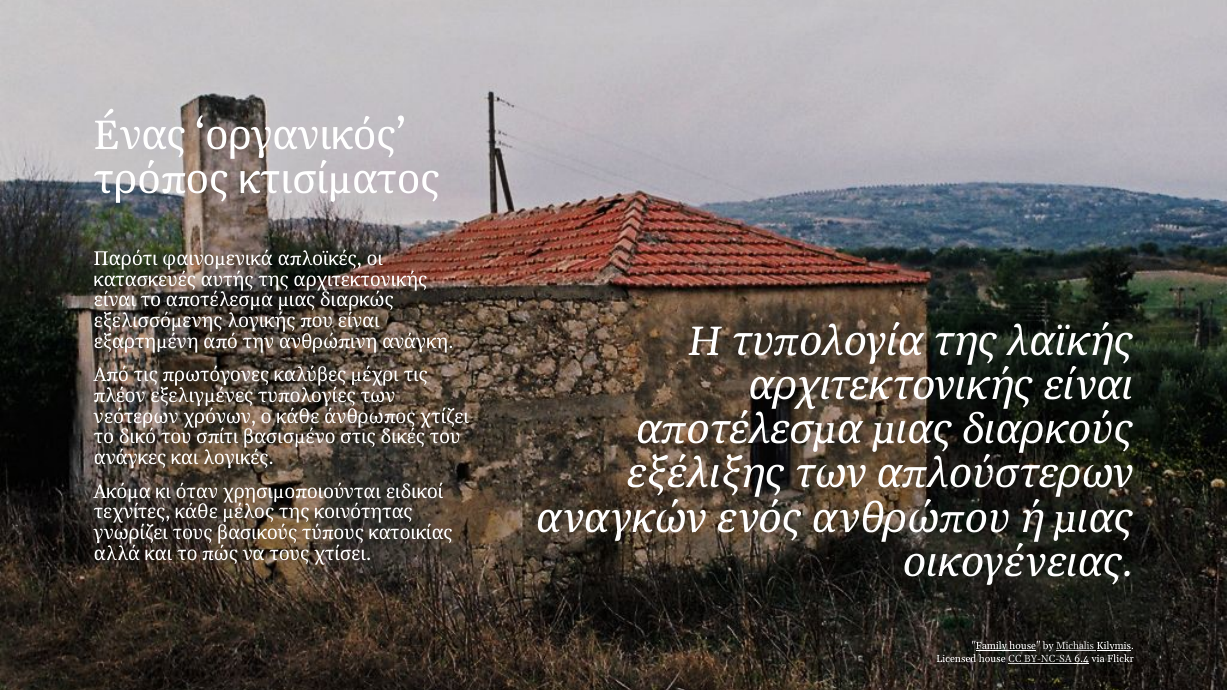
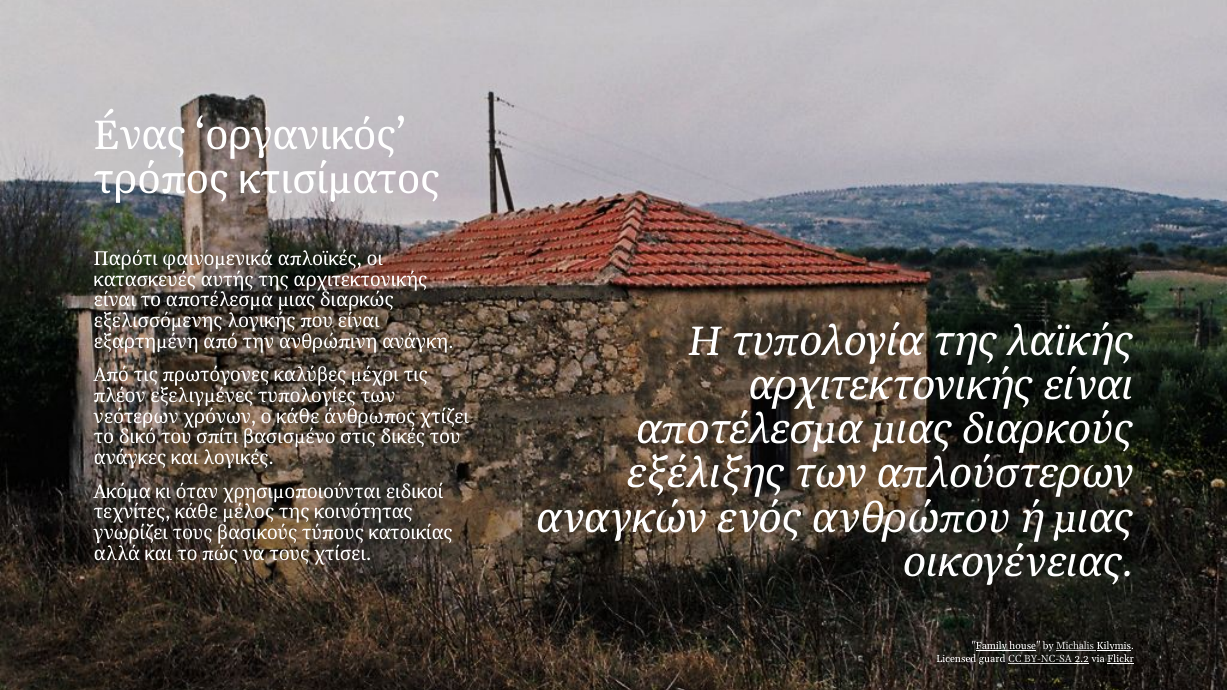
Licensed house: house -> guard
6.4: 6.4 -> 2.2
Flickr underline: none -> present
